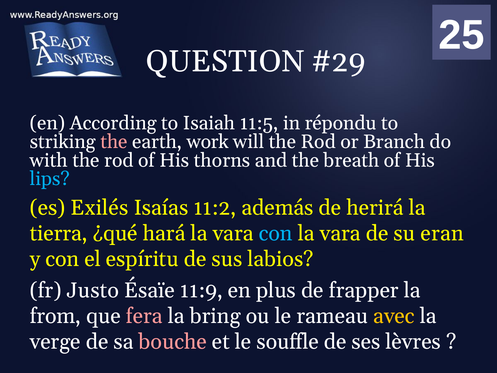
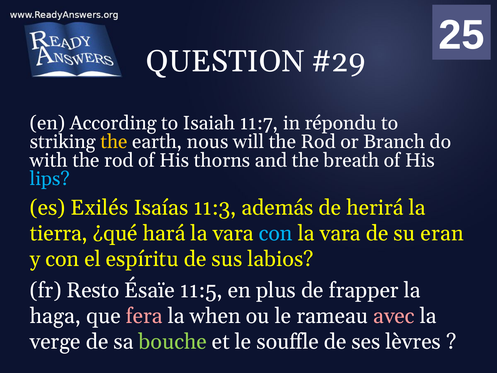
11:5: 11:5 -> 11:7
the at (114, 142) colour: pink -> yellow
work: work -> nous
11:2: 11:2 -> 11:3
Justo: Justo -> Resto
11:9: 11:9 -> 11:5
from: from -> haga
bring: bring -> when
avec colour: yellow -> pink
bouche colour: pink -> light green
